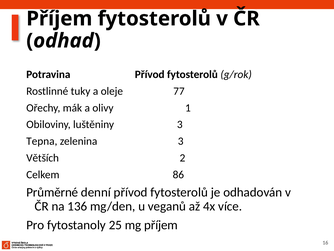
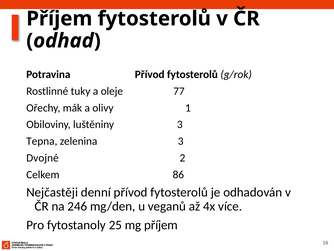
Větších: Větších -> Dvojné
Průměrné: Průměrné -> Nejčastěji
136: 136 -> 246
